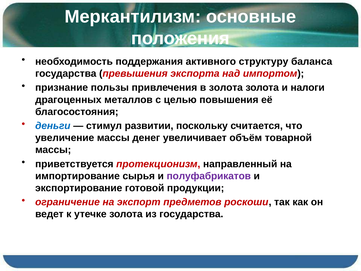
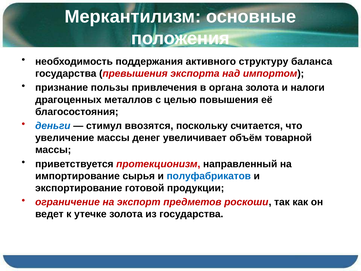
в золота: золота -> органа
развитии: развитии -> ввозятся
полуфабрикатов colour: purple -> blue
